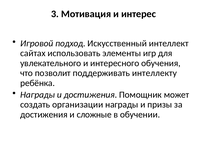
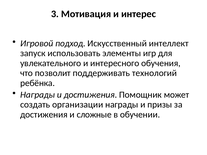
сайтах: сайтах -> запуск
интеллекту: интеллекту -> технологий
